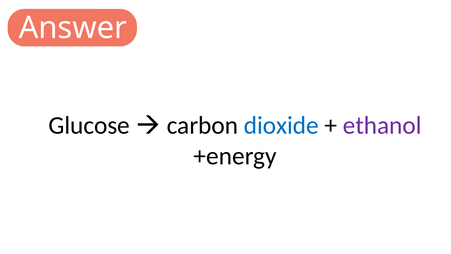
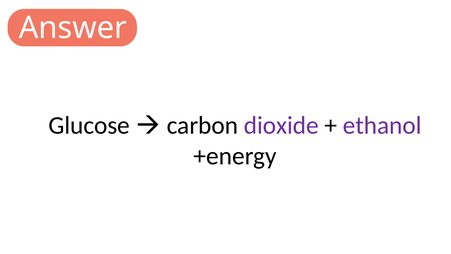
dioxide colour: blue -> purple
